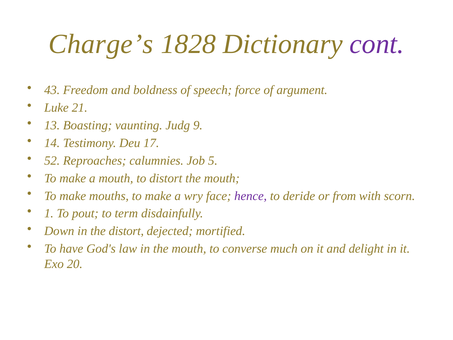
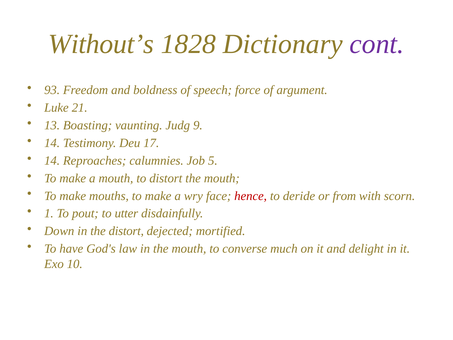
Charge’s: Charge’s -> Without’s
43: 43 -> 93
52 at (52, 160): 52 -> 14
hence colour: purple -> red
term: term -> utter
20: 20 -> 10
